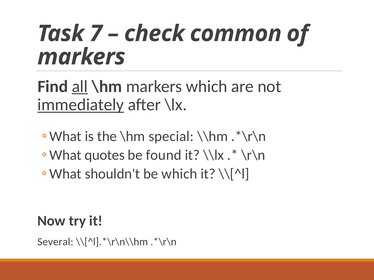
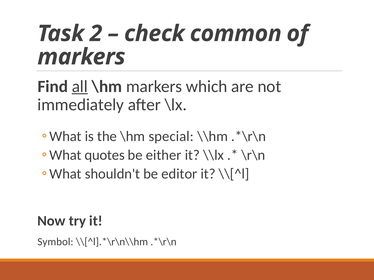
7: 7 -> 2
immediately underline: present -> none
found: found -> either
be which: which -> editor
Several: Several -> Symbol
